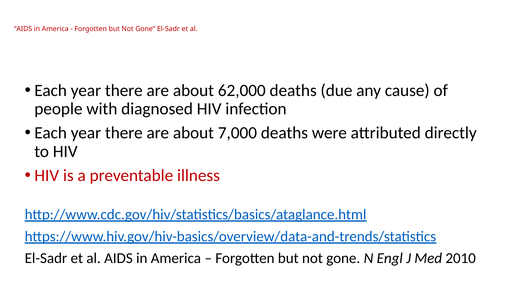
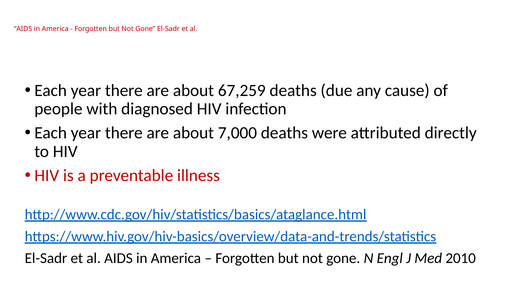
62,000: 62,000 -> 67,259
